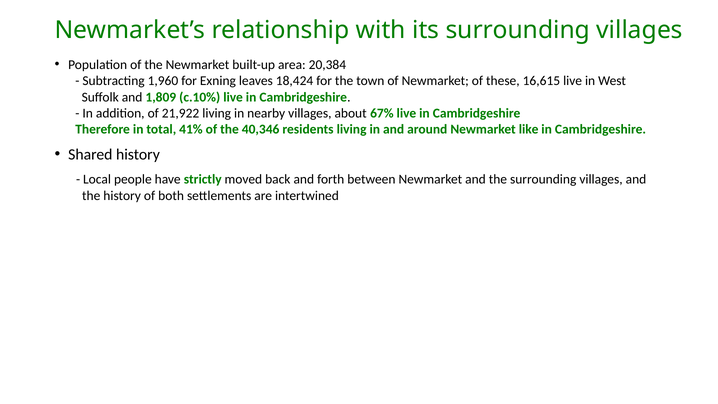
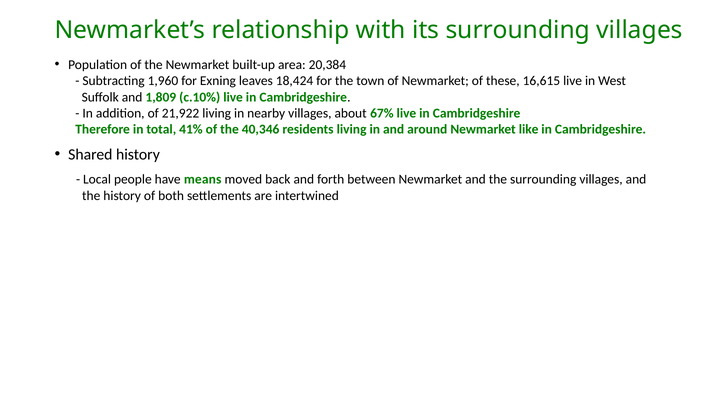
strictly: strictly -> means
